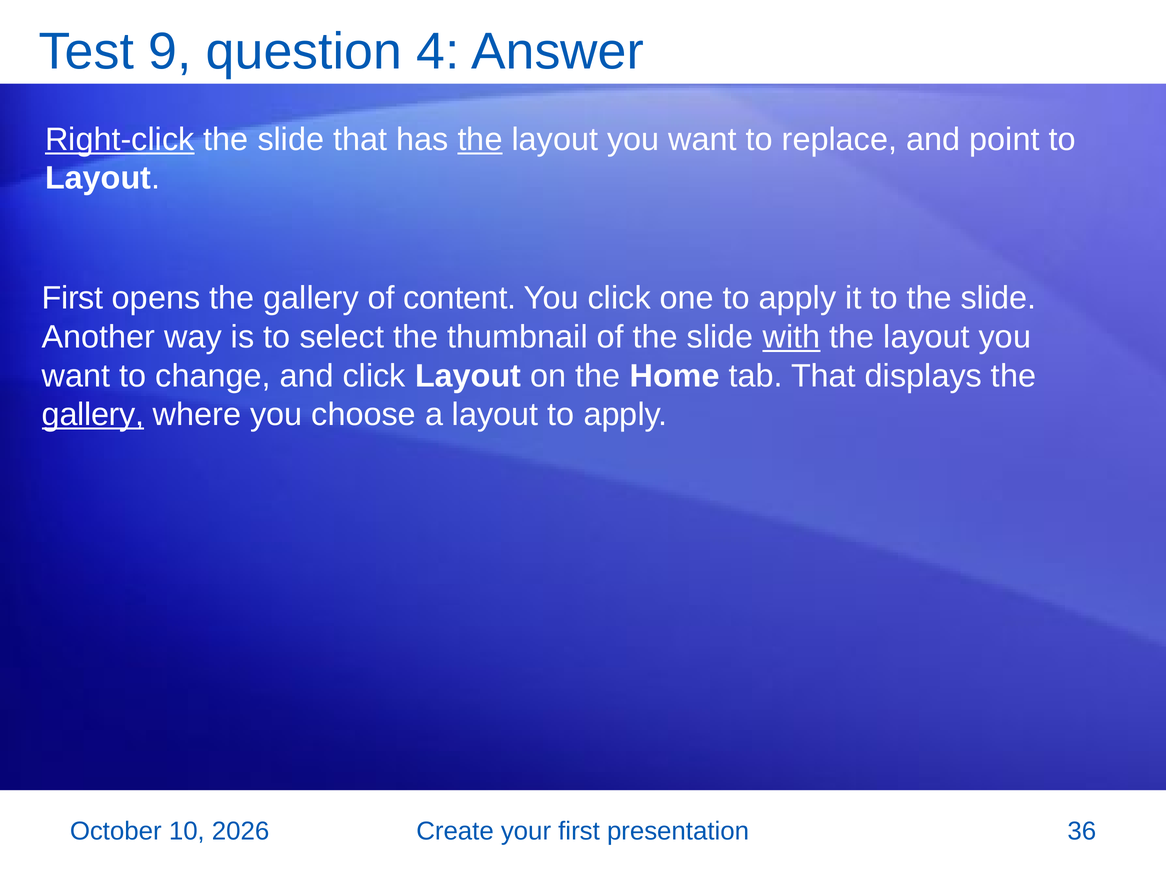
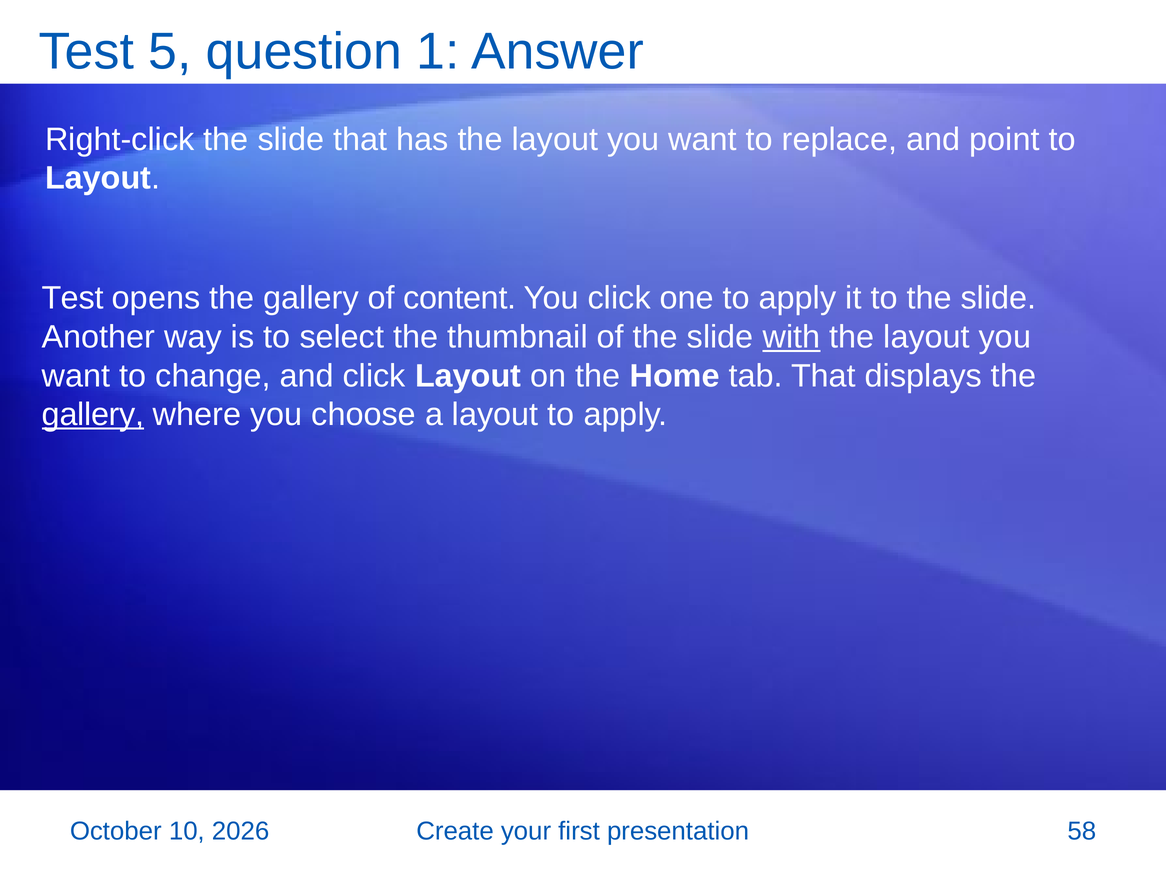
9: 9 -> 5
4: 4 -> 1
Right-click underline: present -> none
the at (480, 140) underline: present -> none
First at (73, 298): First -> Test
36: 36 -> 58
